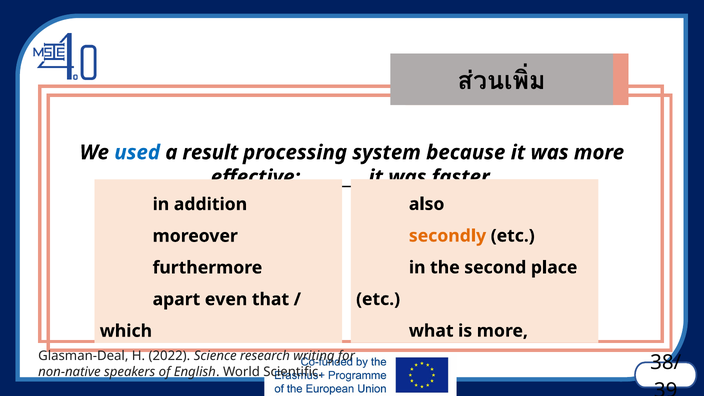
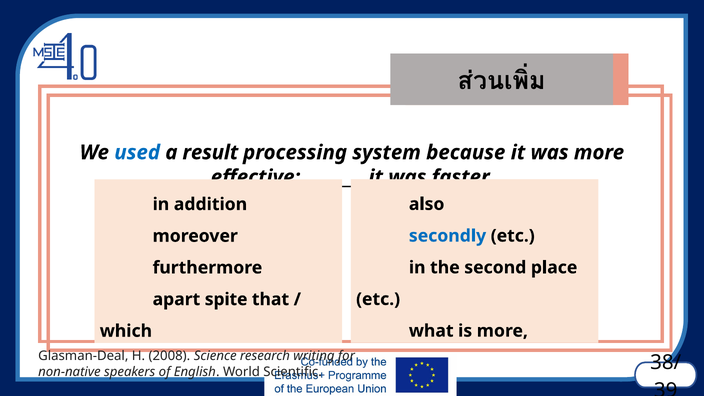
secondly colour: orange -> blue
even: even -> spite
2022: 2022 -> 2008
